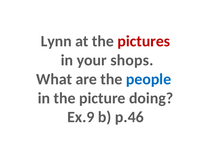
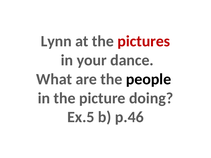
shops: shops -> dance
people colour: blue -> black
Ex.9: Ex.9 -> Ex.5
